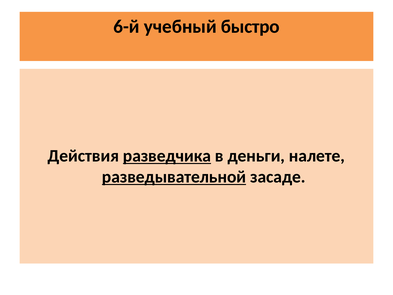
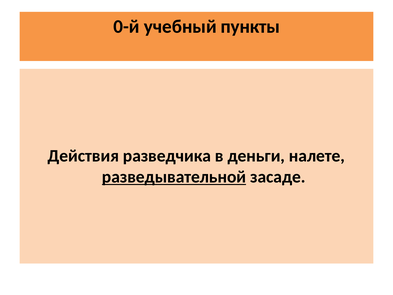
6-й: 6-й -> 0-й
быстро: быстро -> пункты
разведчика underline: present -> none
